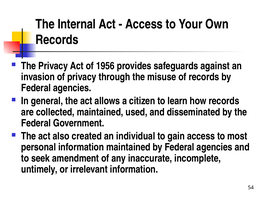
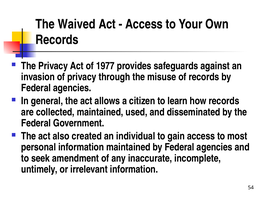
Internal: Internal -> Waived
1956: 1956 -> 1977
